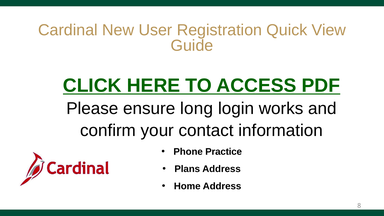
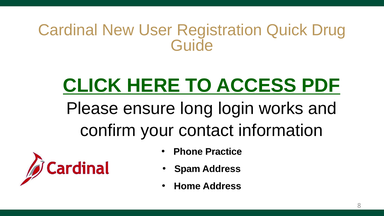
View: View -> Drug
Plans: Plans -> Spam
